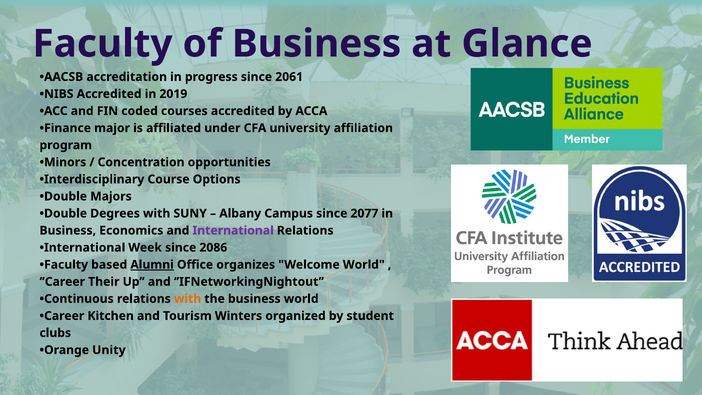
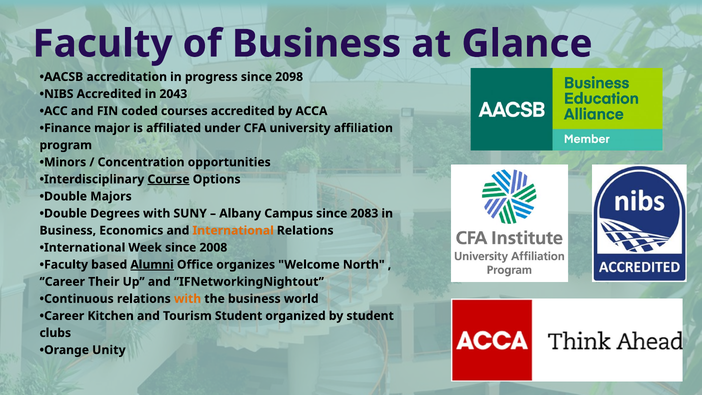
2061: 2061 -> 2098
2019: 2019 -> 2043
Course underline: none -> present
2077: 2077 -> 2083
International at (233, 230) colour: purple -> orange
2086: 2086 -> 2008
Welcome World: World -> North
Tourism Winters: Winters -> Student
